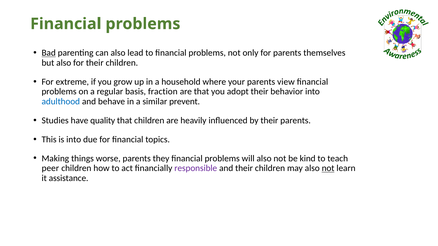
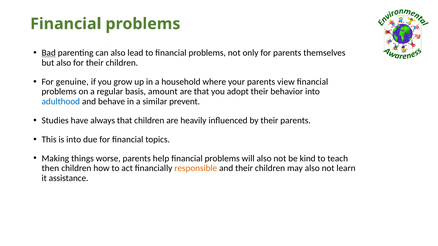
extreme: extreme -> genuine
fraction: fraction -> amount
quality: quality -> always
they: they -> help
peer: peer -> then
responsible colour: purple -> orange
not at (328, 168) underline: present -> none
